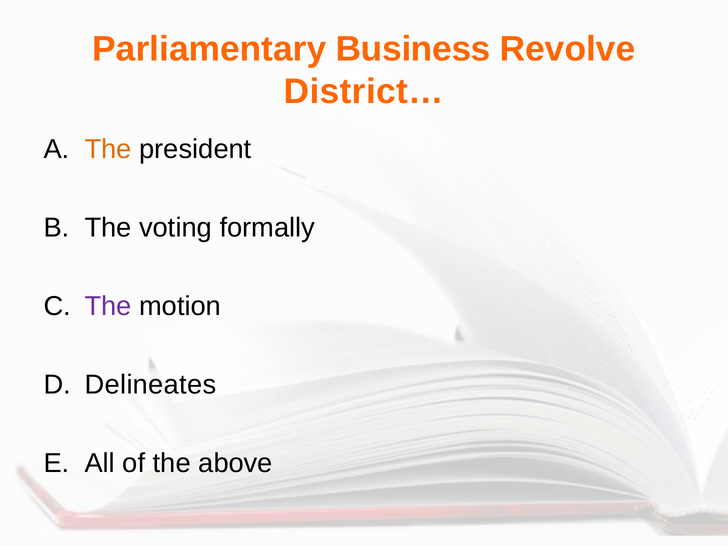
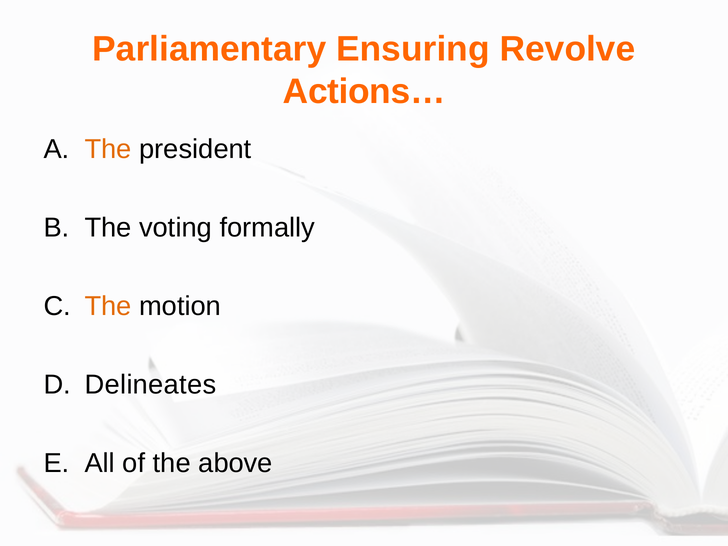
Business: Business -> Ensuring
District…: District… -> Actions…
The at (108, 306) colour: purple -> orange
